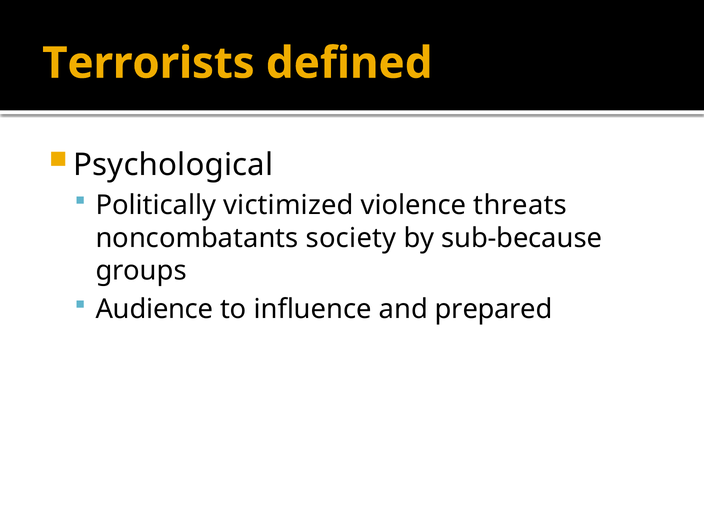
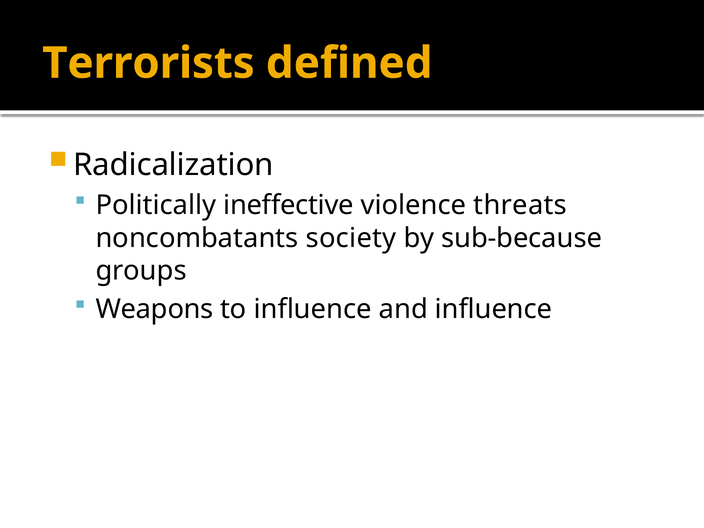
Psychological: Psychological -> Radicalization
victimized: victimized -> ineffective
Audience: Audience -> Weapons
and prepared: prepared -> influence
